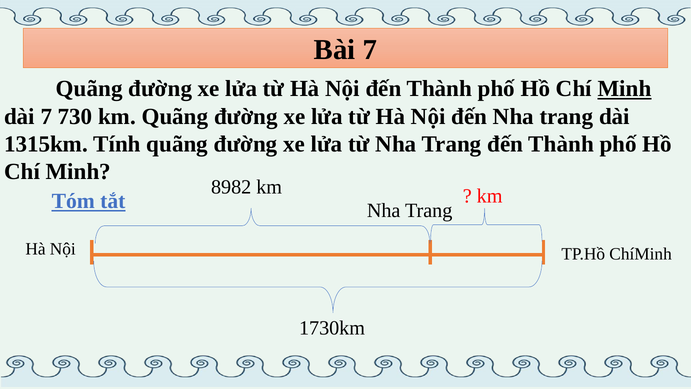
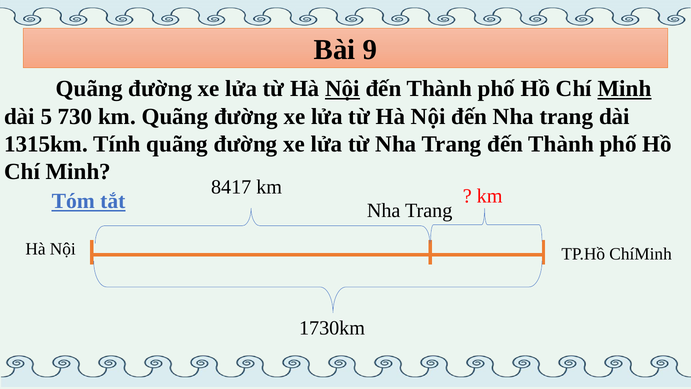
Bài 7: 7 -> 9
Nội at (343, 89) underline: none -> present
dài 7: 7 -> 5
8982: 8982 -> 8417
